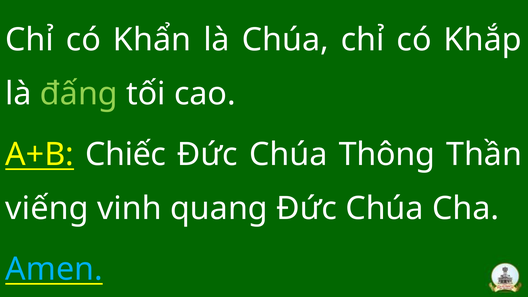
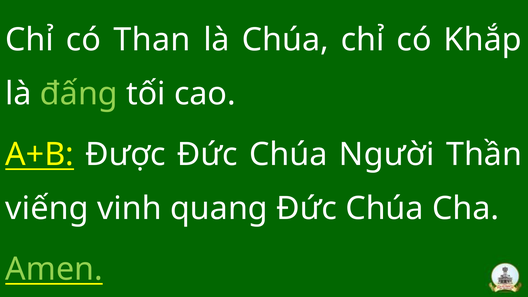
Khẩn: Khẩn -> Than
Chiếc: Chiếc -> Được
Thông: Thông -> Người
Amen colour: light blue -> light green
